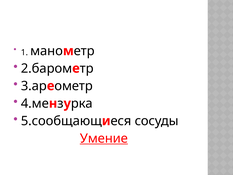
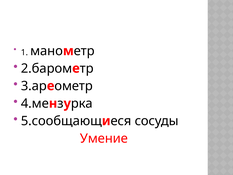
Умение underline: present -> none
